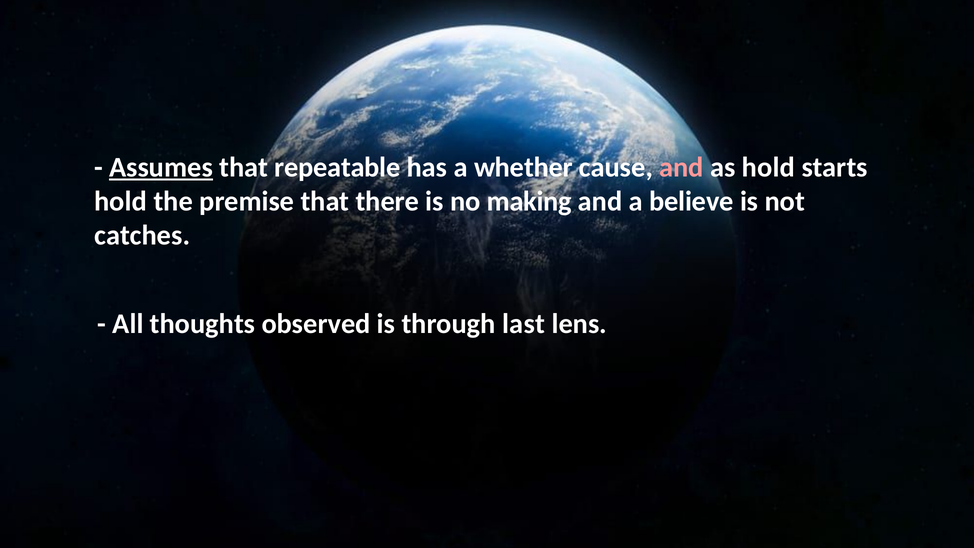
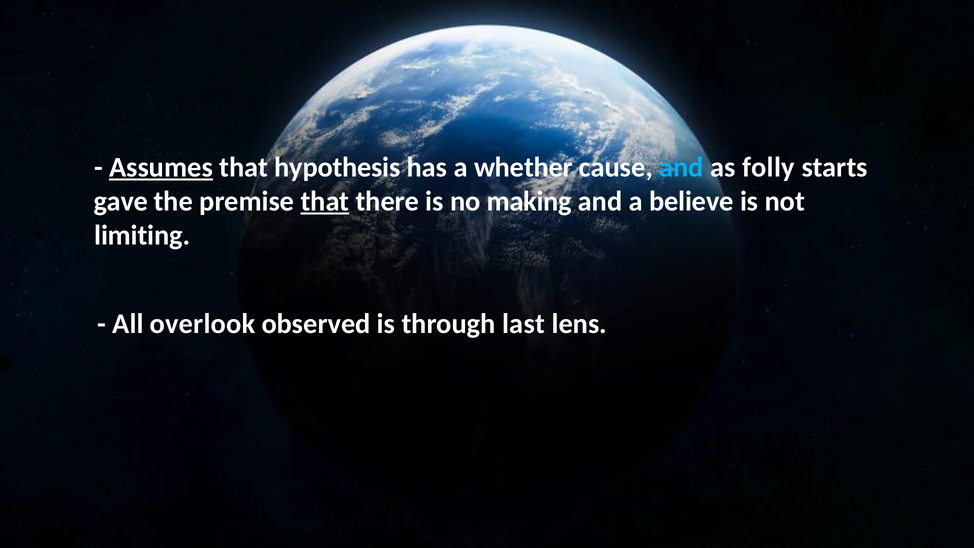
repeatable: repeatable -> hypothesis
and at (681, 167) colour: pink -> light blue
as hold: hold -> folly
hold at (121, 201): hold -> gave
that at (325, 201) underline: none -> present
catches: catches -> limiting
thoughts: thoughts -> overlook
